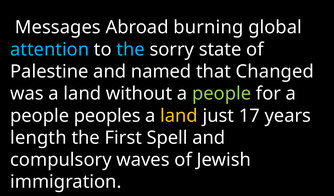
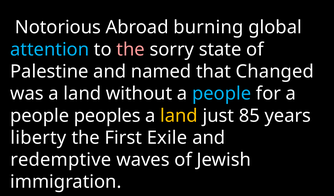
Messages: Messages -> Notorious
the at (131, 49) colour: light blue -> pink
people at (222, 93) colour: light green -> light blue
17: 17 -> 85
length: length -> liberty
Spell: Spell -> Exile
compulsory: compulsory -> redemptive
